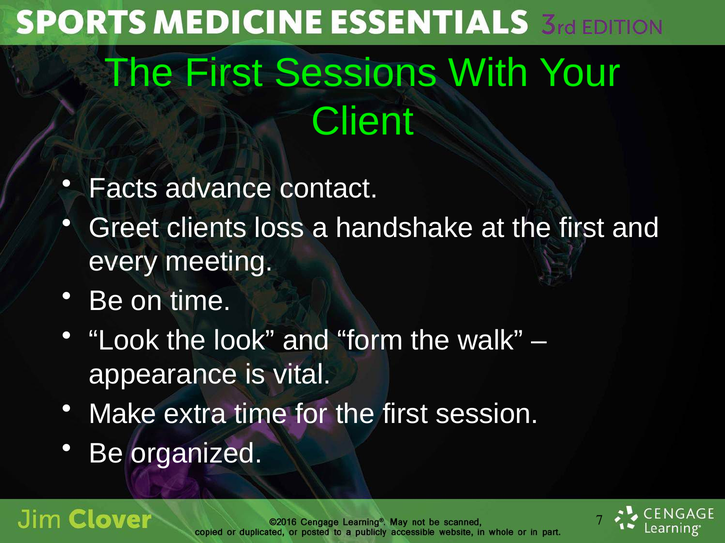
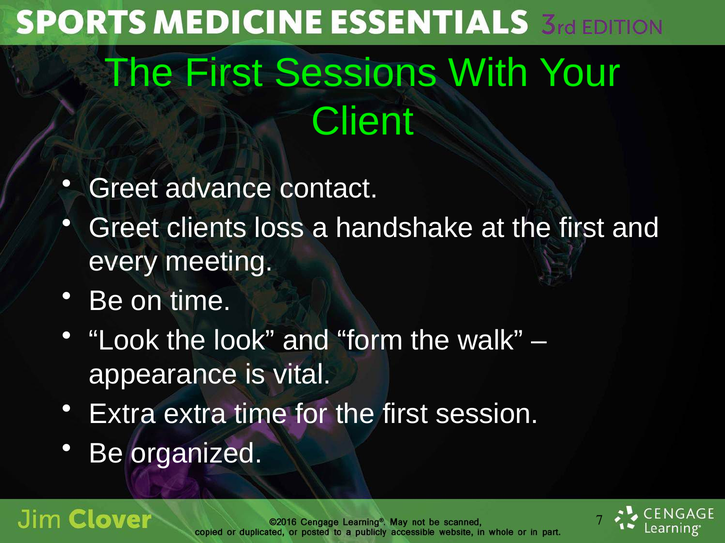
Facts at (123, 189): Facts -> Greet
Make at (123, 414): Make -> Extra
